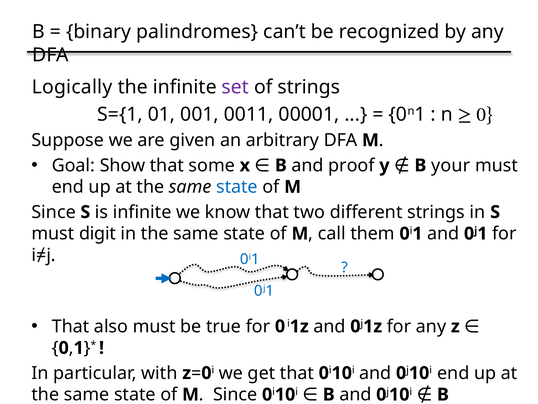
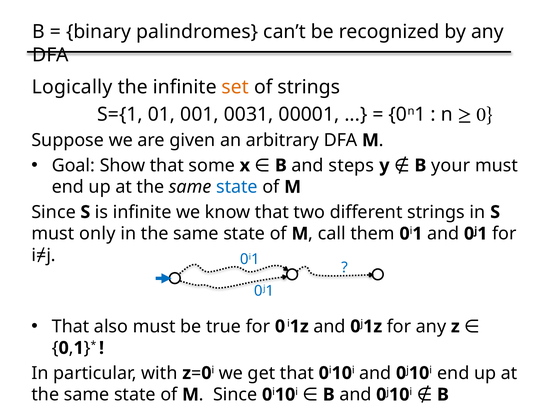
set colour: purple -> orange
0011: 0011 -> 0031
proof: proof -> steps
digit: digit -> only
